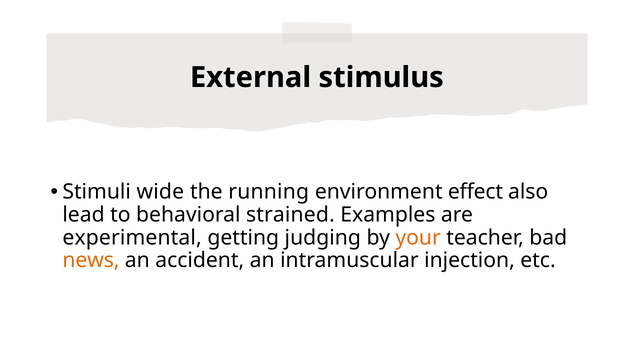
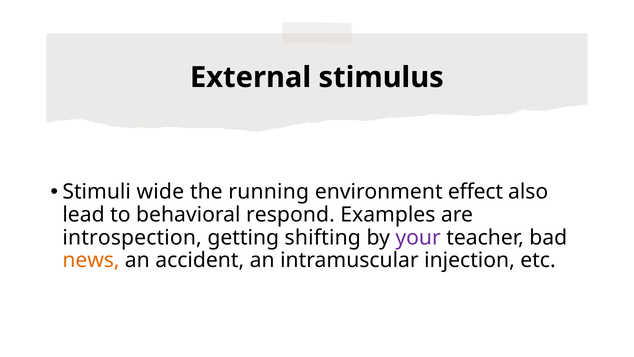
strained: strained -> respond
experimental: experimental -> introspection
judging: judging -> shifting
your colour: orange -> purple
